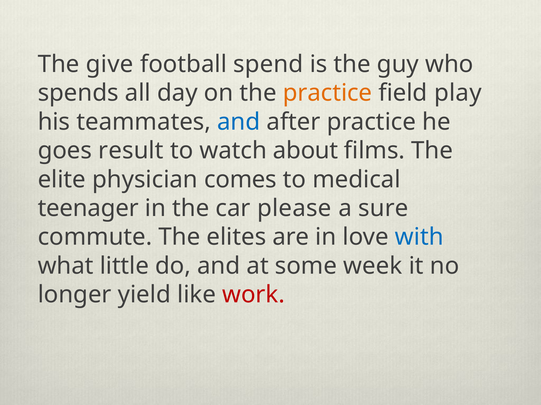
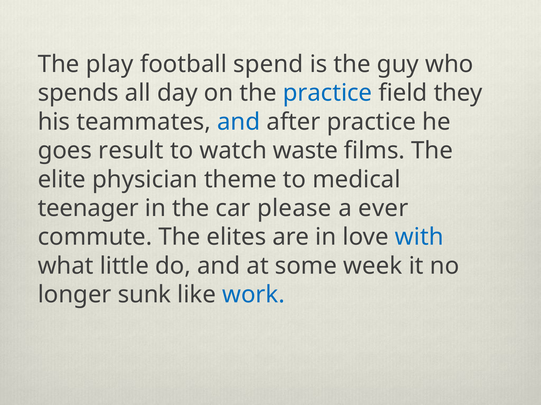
give: give -> play
practice at (328, 93) colour: orange -> blue
play: play -> they
about: about -> waste
comes: comes -> theme
sure: sure -> ever
yield: yield -> sunk
work colour: red -> blue
